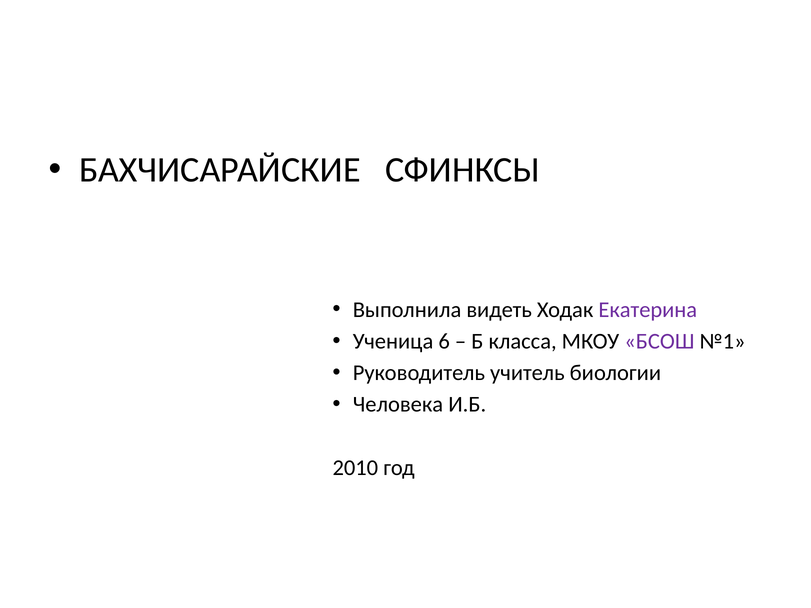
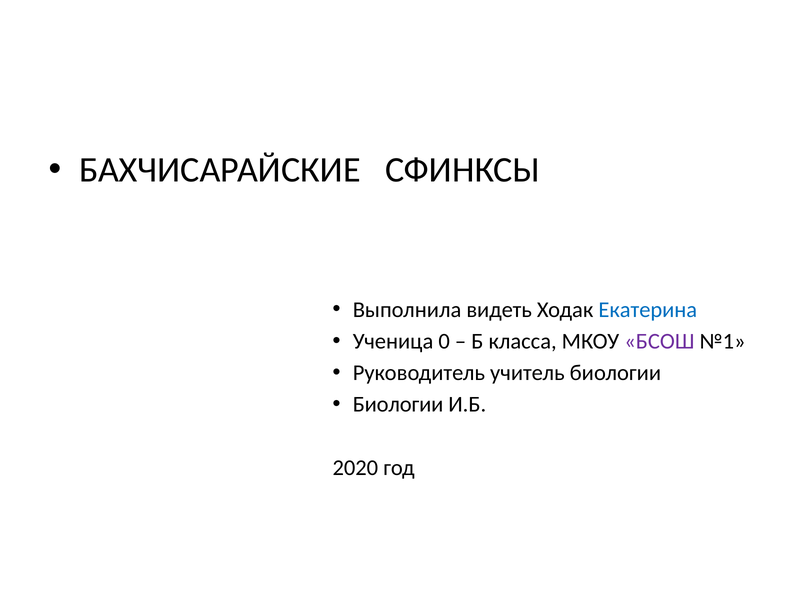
Екатерина colour: purple -> blue
6: 6 -> 0
Человека at (398, 405): Человека -> Биологии
2010: 2010 -> 2020
